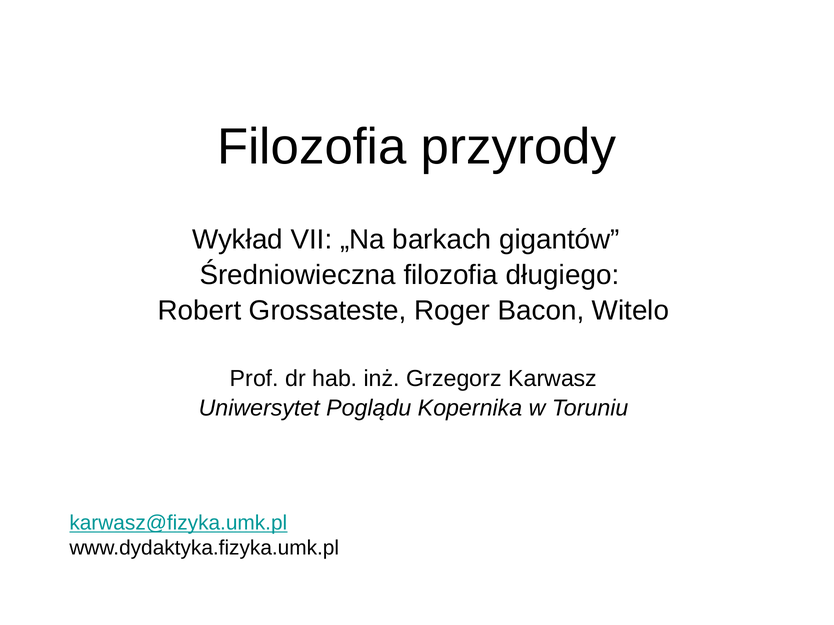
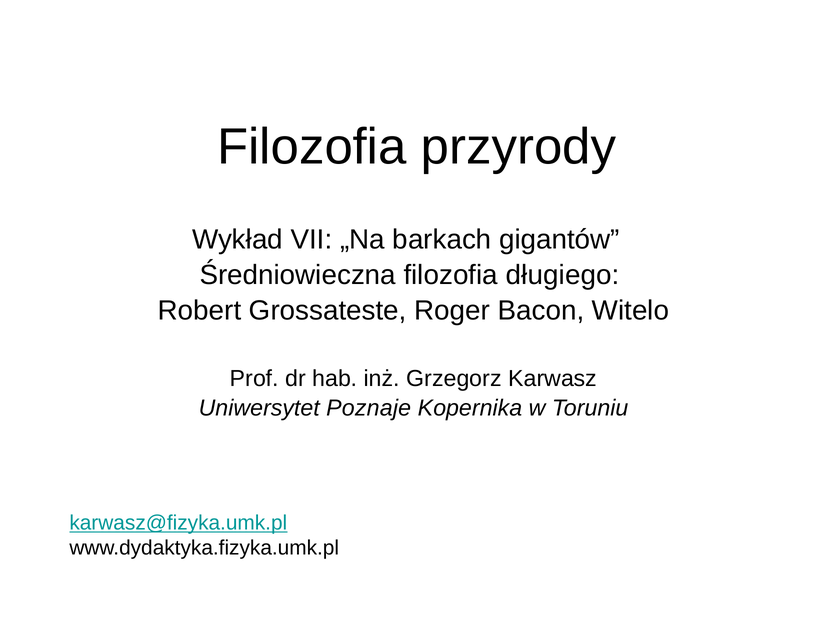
Poglądu: Poglądu -> Poznaje
